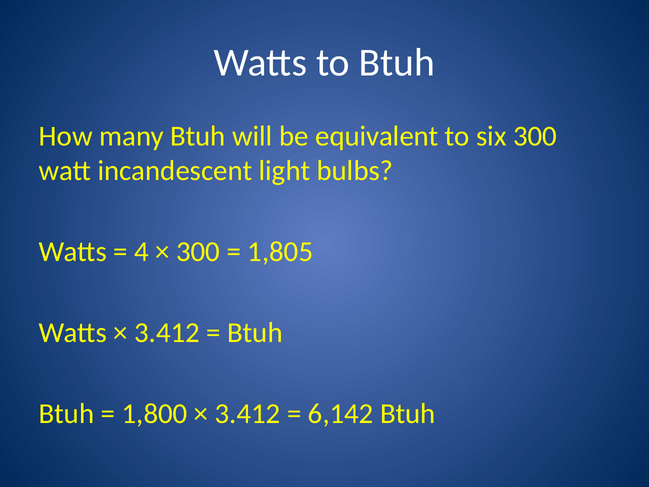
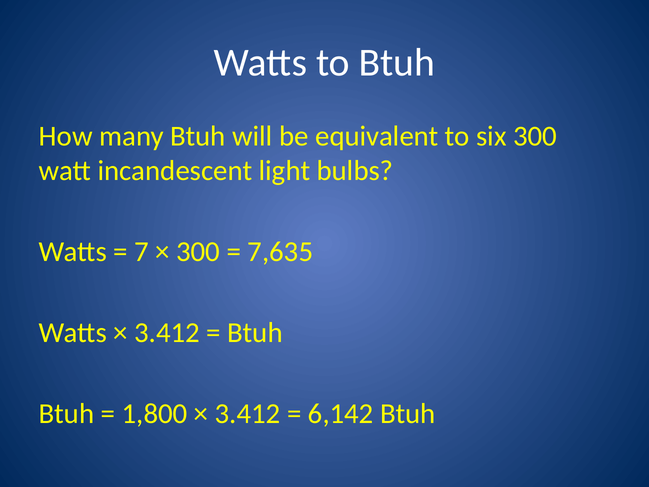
4: 4 -> 7
1,805: 1,805 -> 7,635
